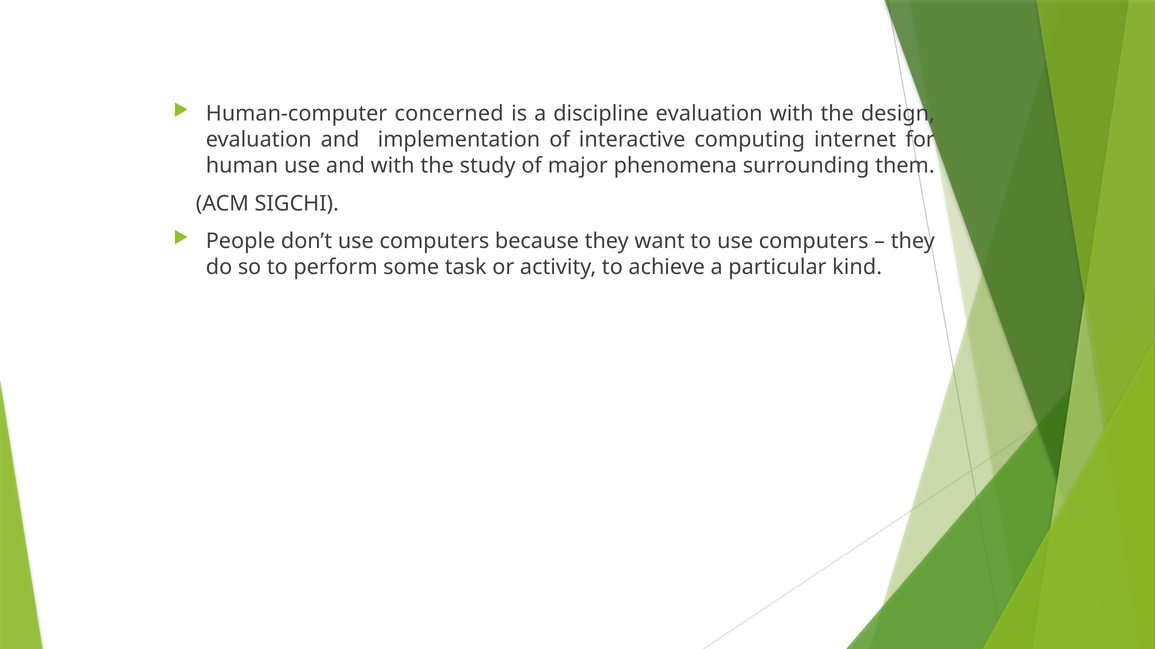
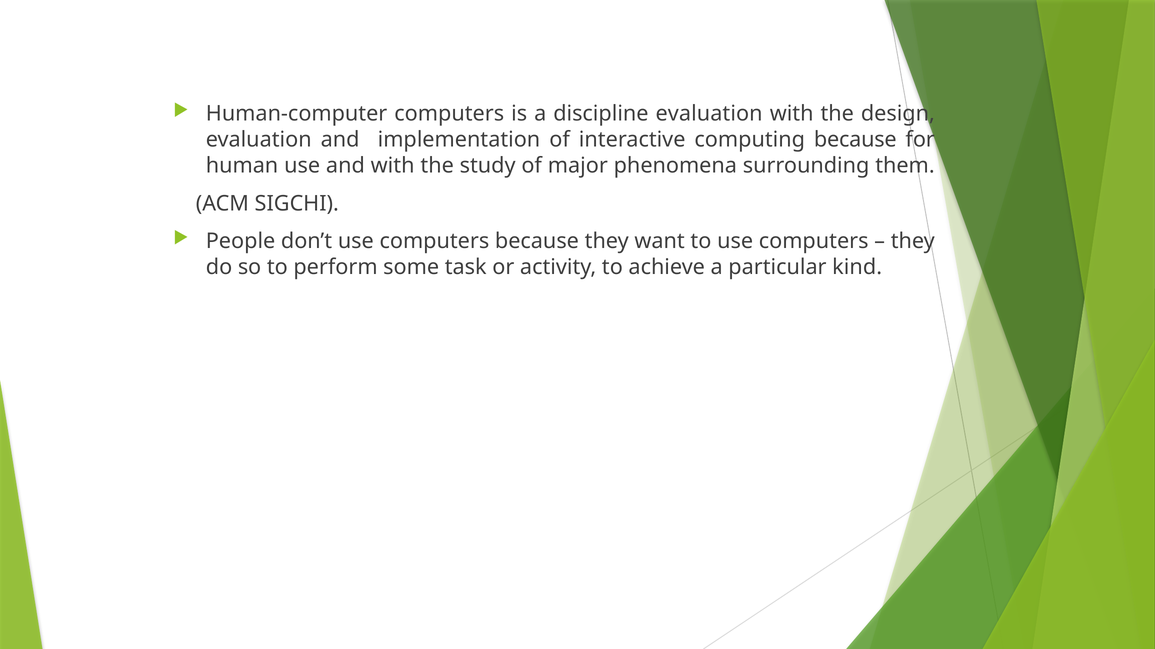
Human-computer concerned: concerned -> computers
computing internet: internet -> because
